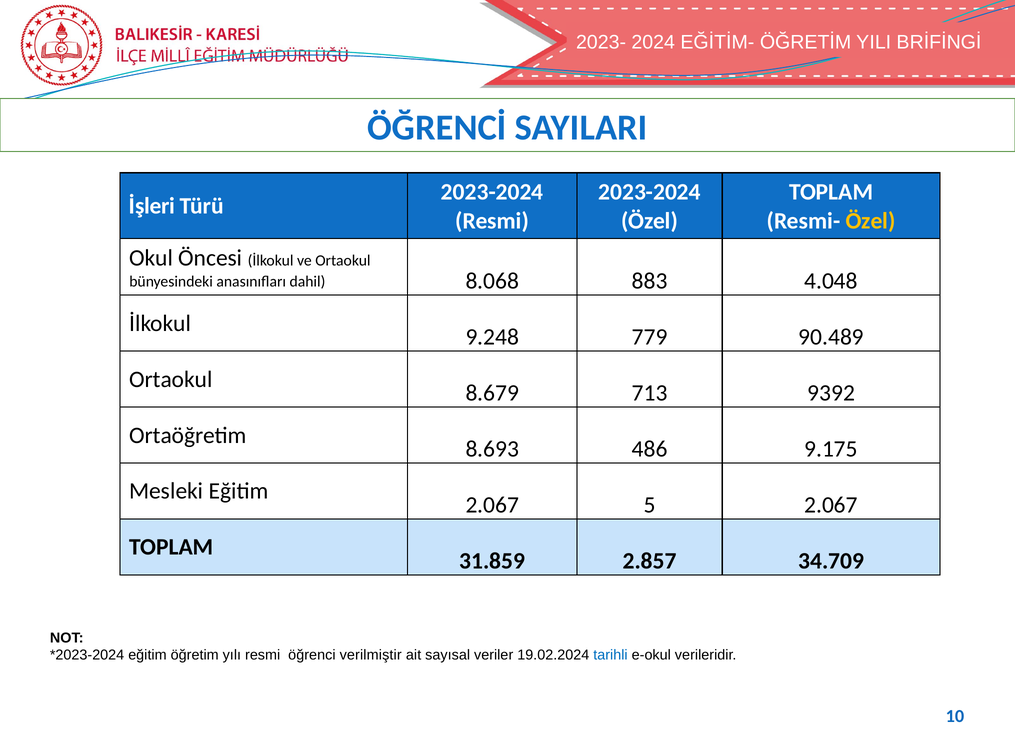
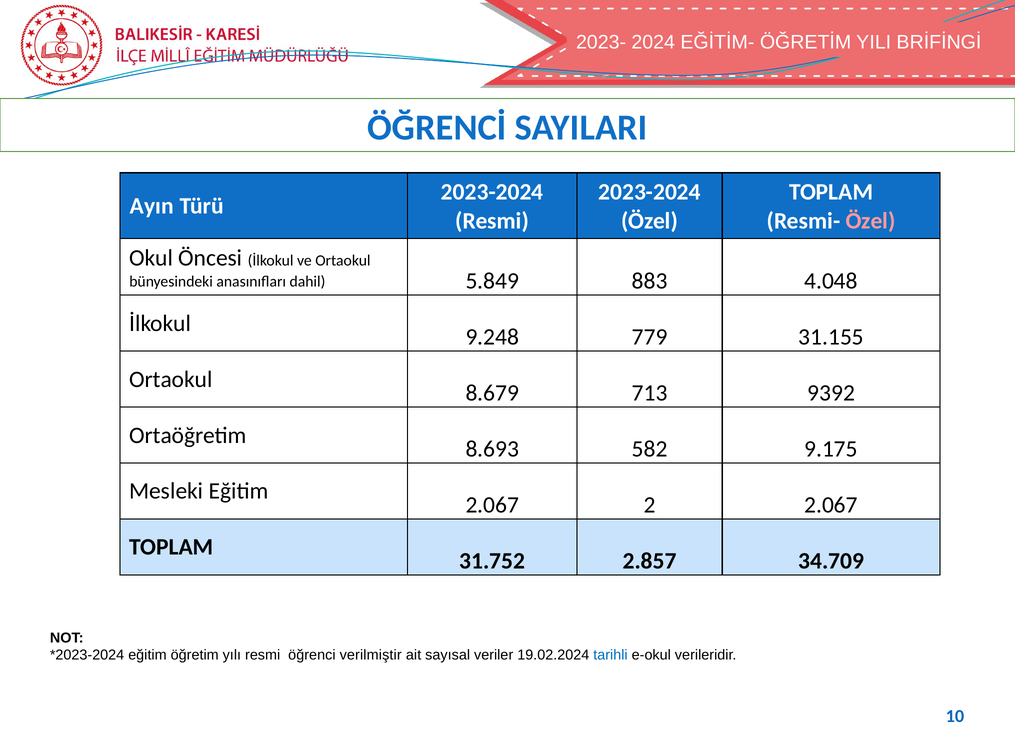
İşleri: İşleri -> Ayın
Özel at (871, 221) colour: yellow -> pink
8.068: 8.068 -> 5.849
90.489: 90.489 -> 31.155
486: 486 -> 582
5: 5 -> 2
31.859: 31.859 -> 31.752
